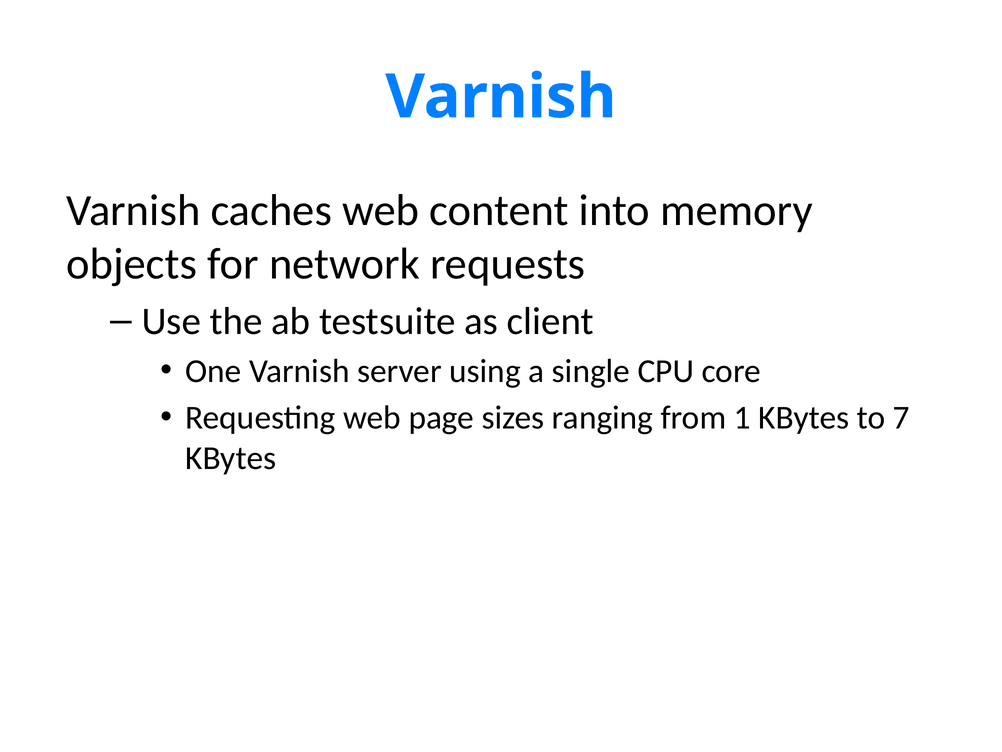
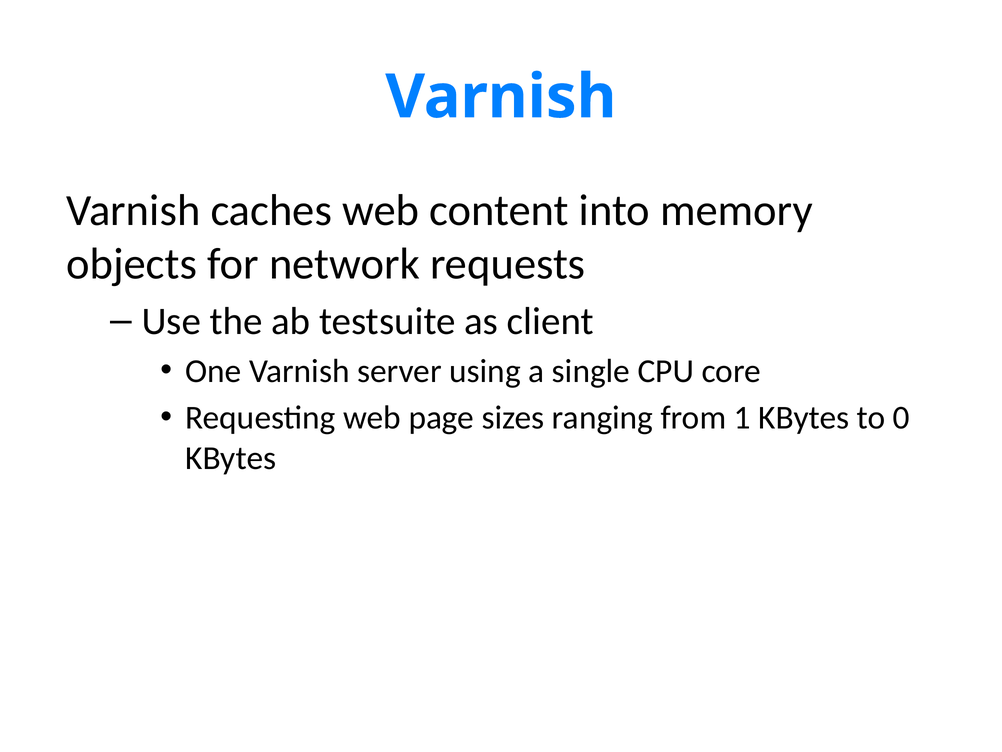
7: 7 -> 0
